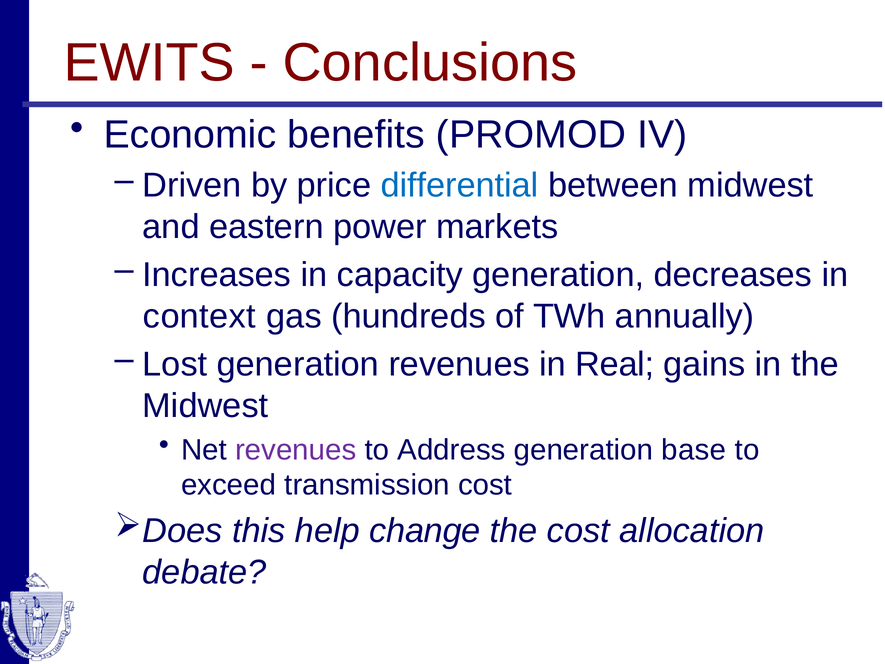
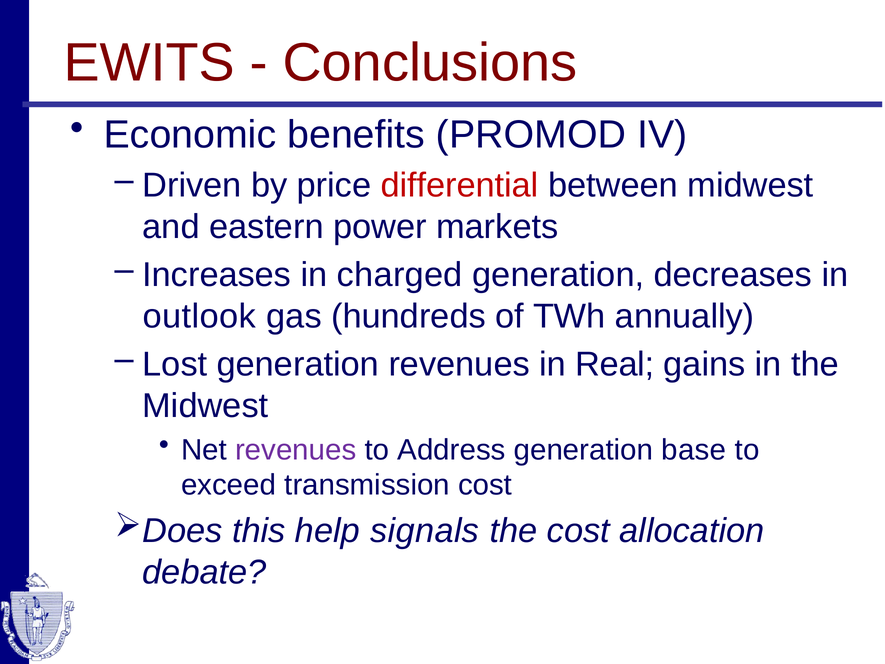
differential colour: blue -> red
capacity: capacity -> charged
context: context -> outlook
change: change -> signals
